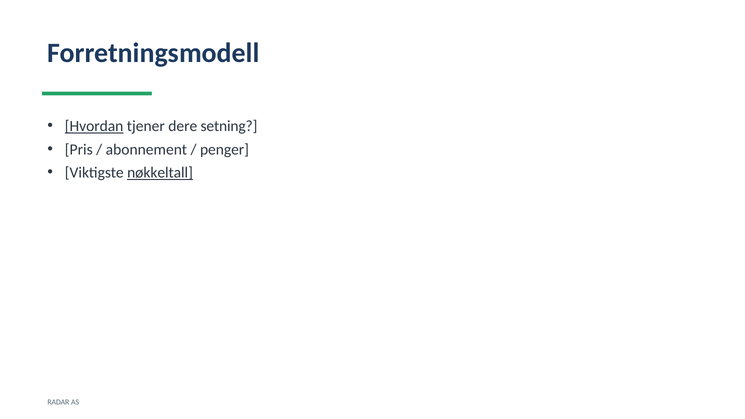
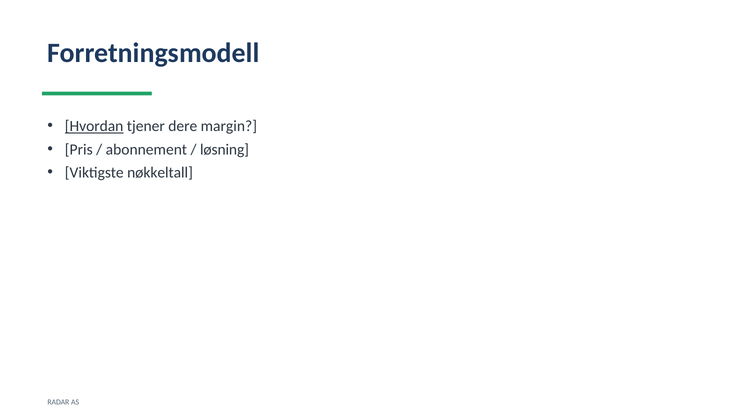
setning: setning -> margin
penger: penger -> løsning
nøkkeltall underline: present -> none
